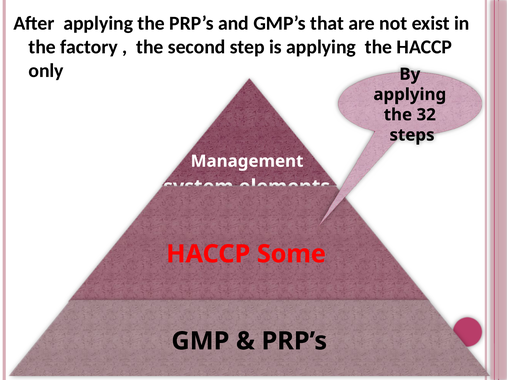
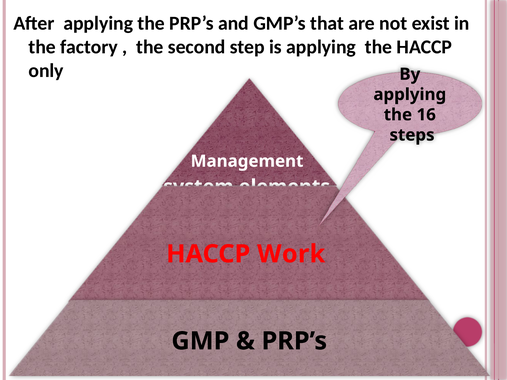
32: 32 -> 16
Some: Some -> Work
